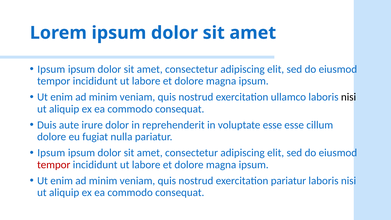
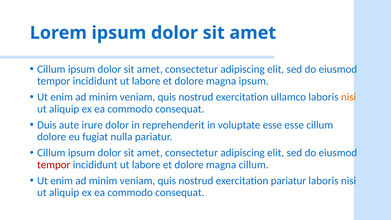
Ipsum at (51, 69): Ipsum -> Cillum
nisi at (349, 97) colour: black -> orange
Ipsum at (51, 153): Ipsum -> Cillum
ipsum at (254, 165): ipsum -> cillum
